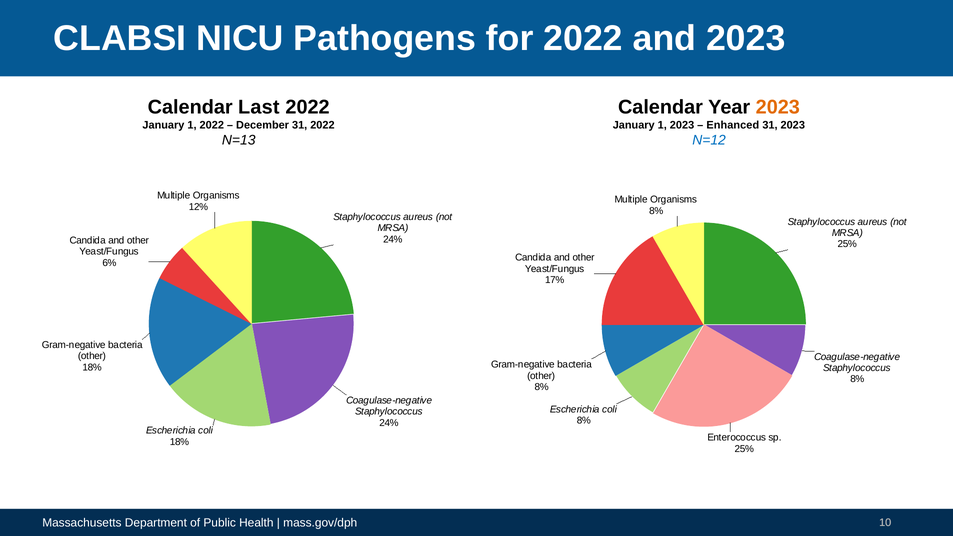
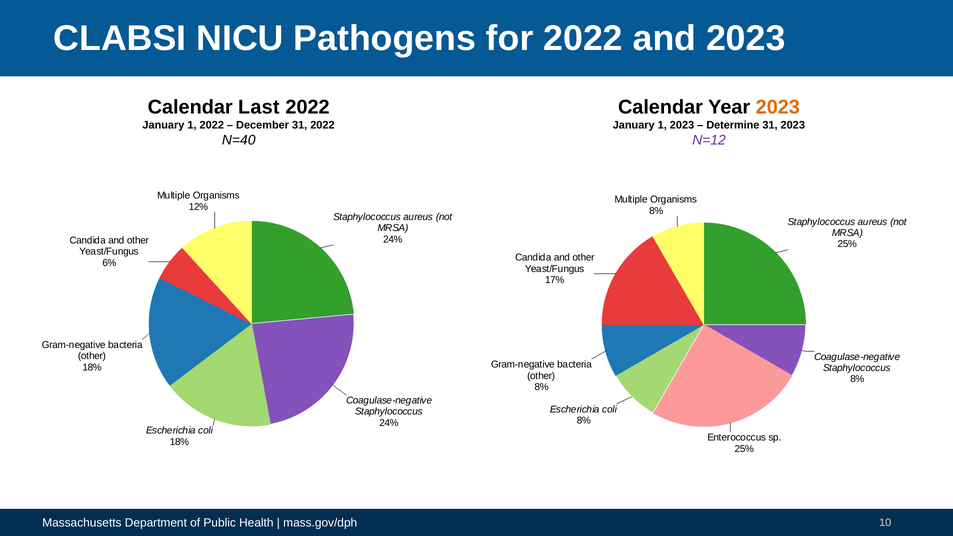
Enhanced: Enhanced -> Determine
N=13: N=13 -> N=40
N=12 colour: blue -> purple
